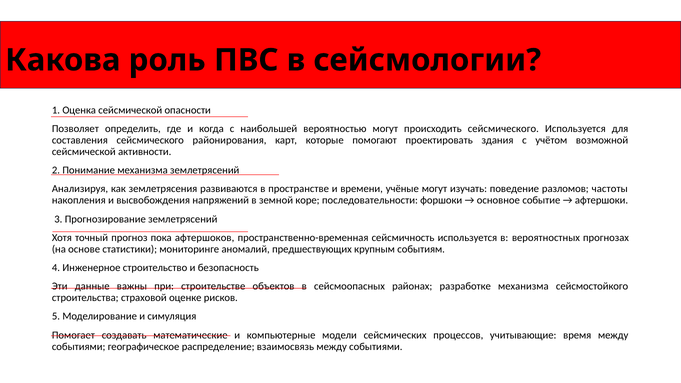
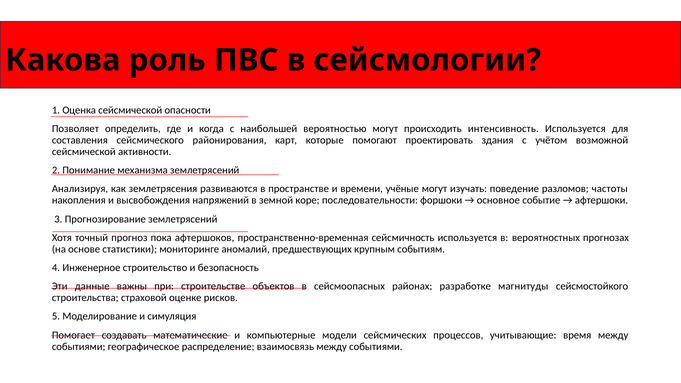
происходить сейсмического: сейсмического -> интенсивность
разработке механизма: механизма -> магнитуды
